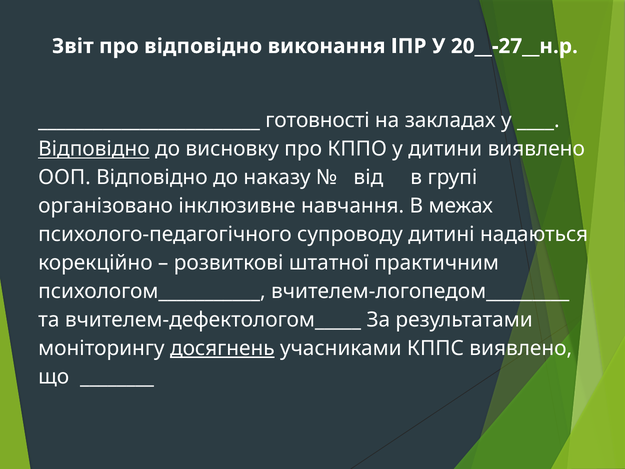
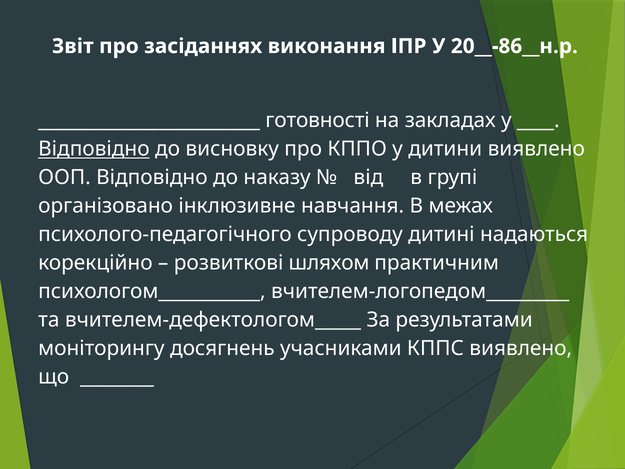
про відповідно: відповідно -> засіданнях
20__-27__н.р: 20__-27__н.р -> 20__-86__н.р
штатної: штатної -> шляхом
досягнень underline: present -> none
